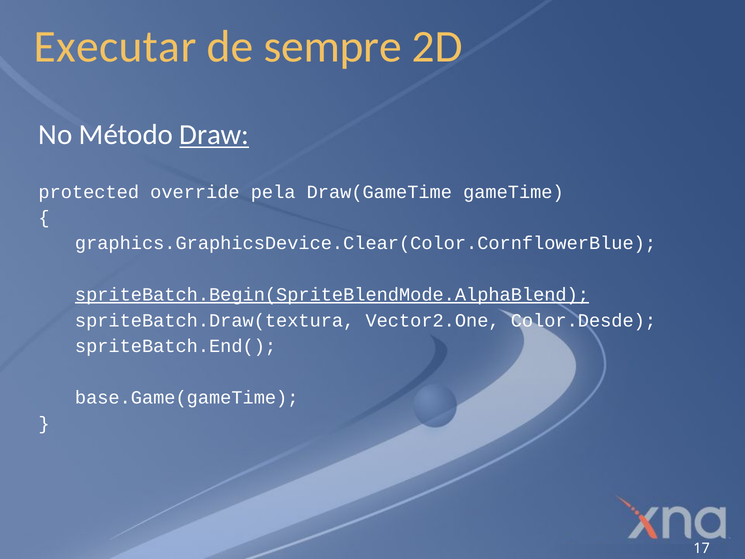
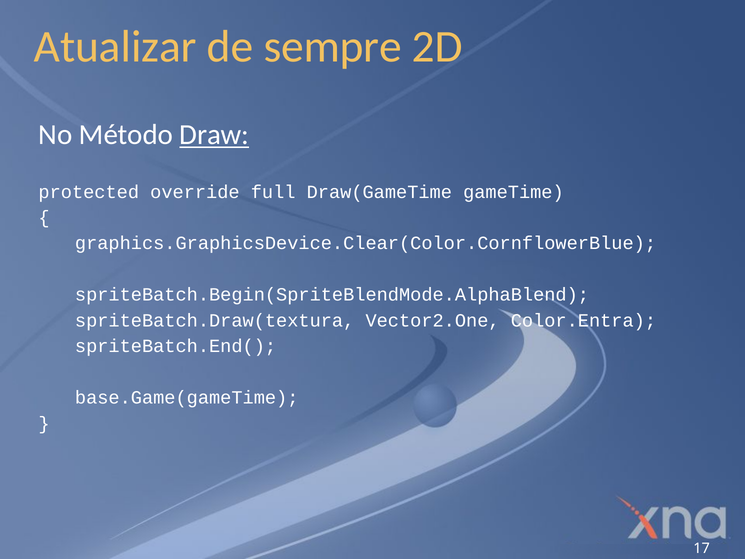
Executar: Executar -> Atualizar
pela: pela -> full
spriteBatch.Begin(SpriteBlendMode.AlphaBlend underline: present -> none
Color.Desde: Color.Desde -> Color.Entra
